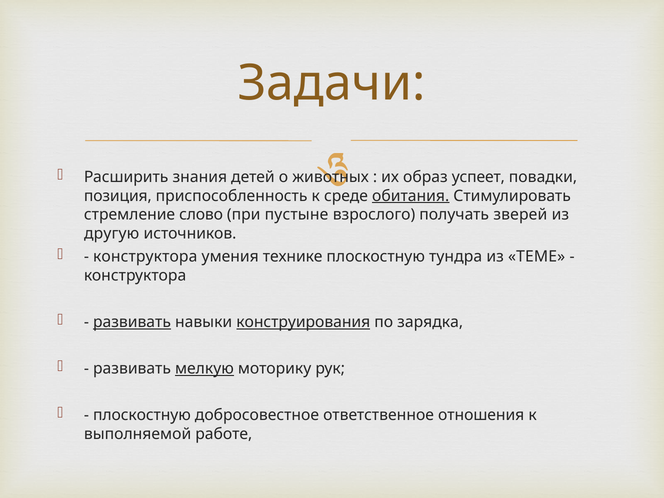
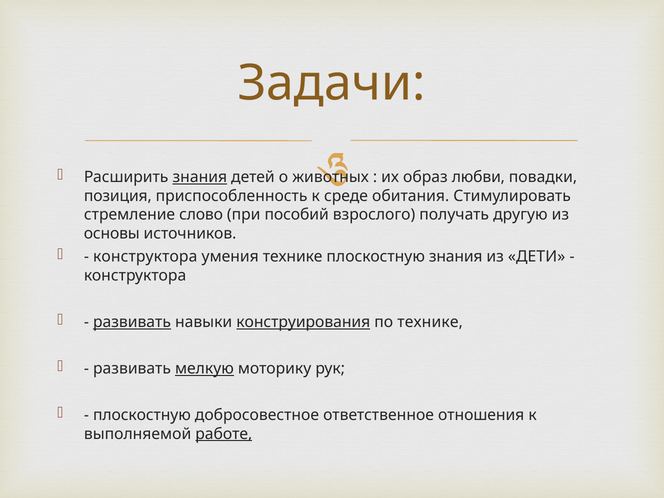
знания at (200, 177) underline: none -> present
успеет: успеет -> любви
обитания underline: present -> none
пустыне: пустыне -> пособий
зверей: зверей -> другую
другую: другую -> основы
плоскостную тундра: тундра -> знания
ТЕМЕ: ТЕМЕ -> ДЕТИ
по зарядка: зарядка -> технике
работе underline: none -> present
